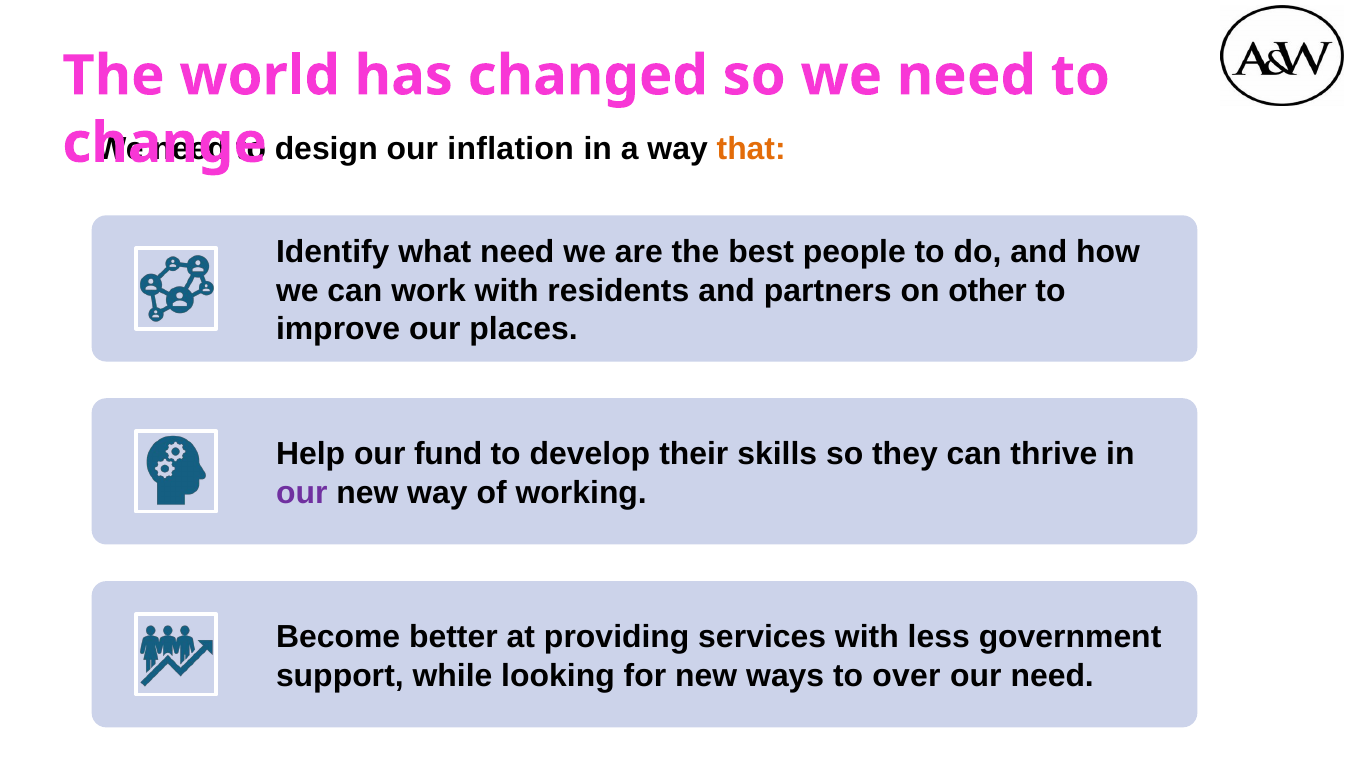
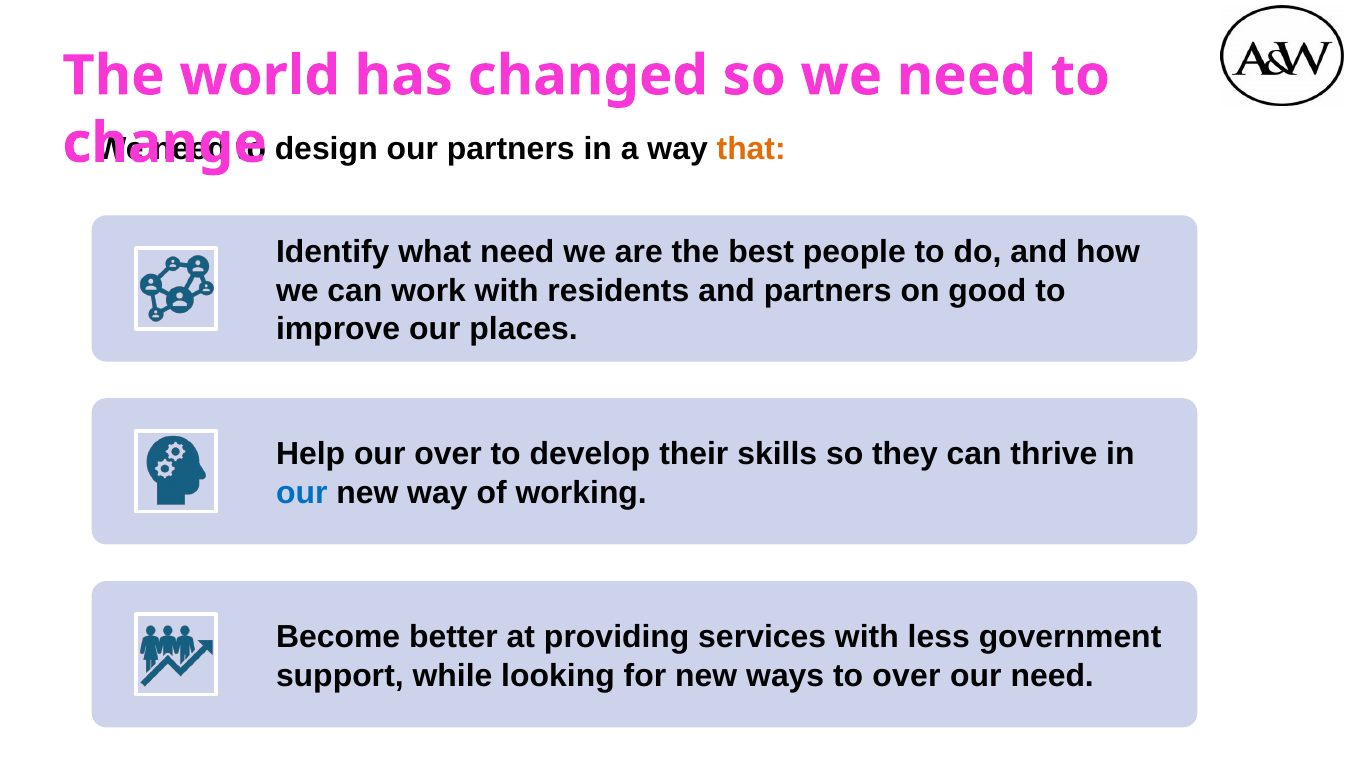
our inflation: inflation -> partners
other: other -> good
our fund: fund -> over
our at (302, 493) colour: purple -> blue
